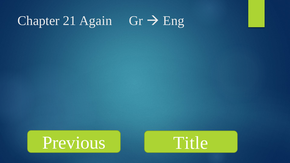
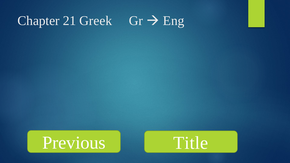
Again: Again -> Greek
